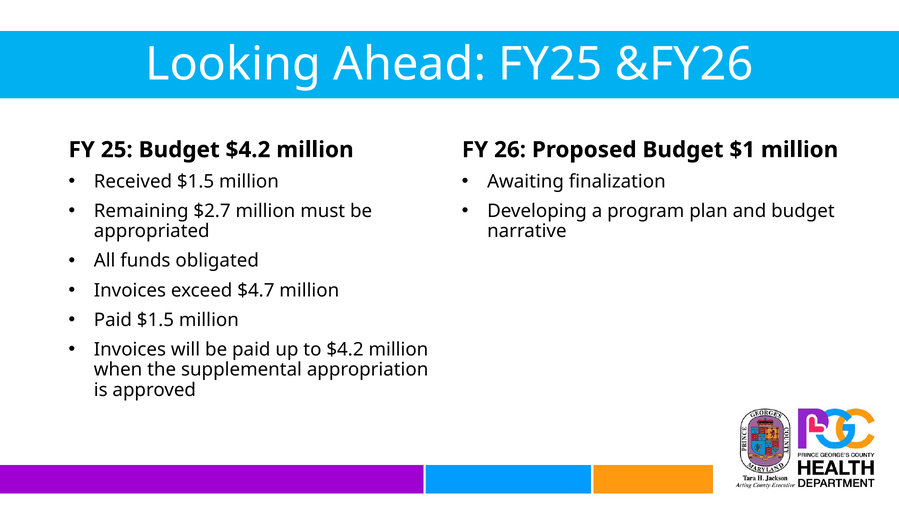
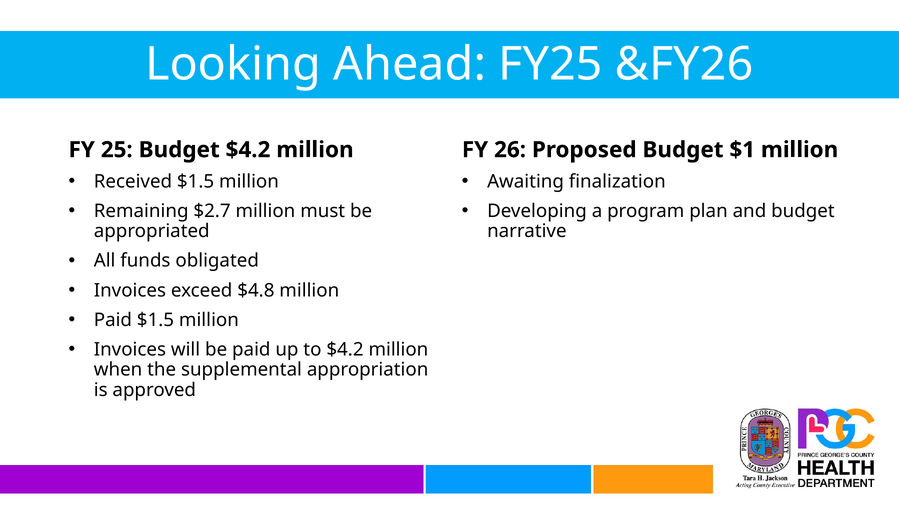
$4.7: $4.7 -> $4.8
